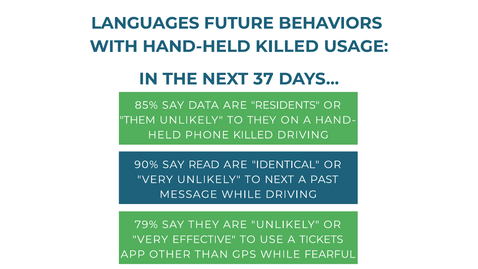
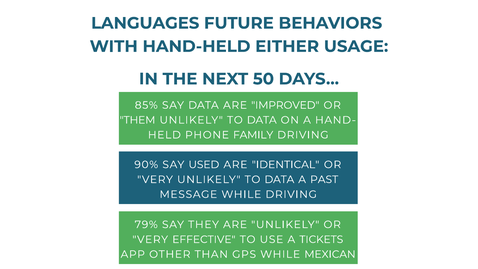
HAND-HELD KILLED: KILLED -> EITHER
37: 37 -> 50
RESIDENTS: RESIDENTS -> IMPROVED
THEY at (262, 120): THEY -> DATA
PHONE KILLED: KILLED -> FAMILY
READ: READ -> USED
VERY UNLIKELY TO NEXT: NEXT -> DATA
FEARFUL: FEARFUL -> MEXICAN
